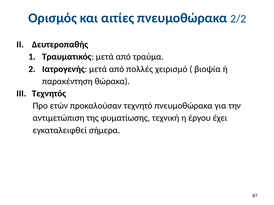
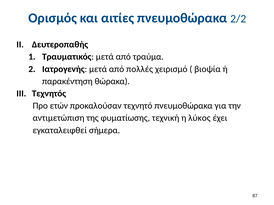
έργου: έργου -> λύκος
